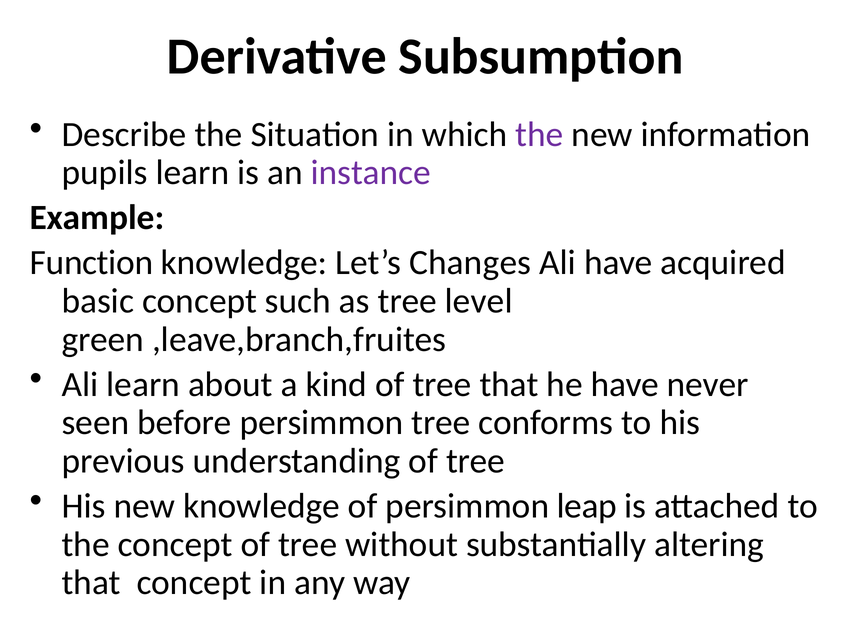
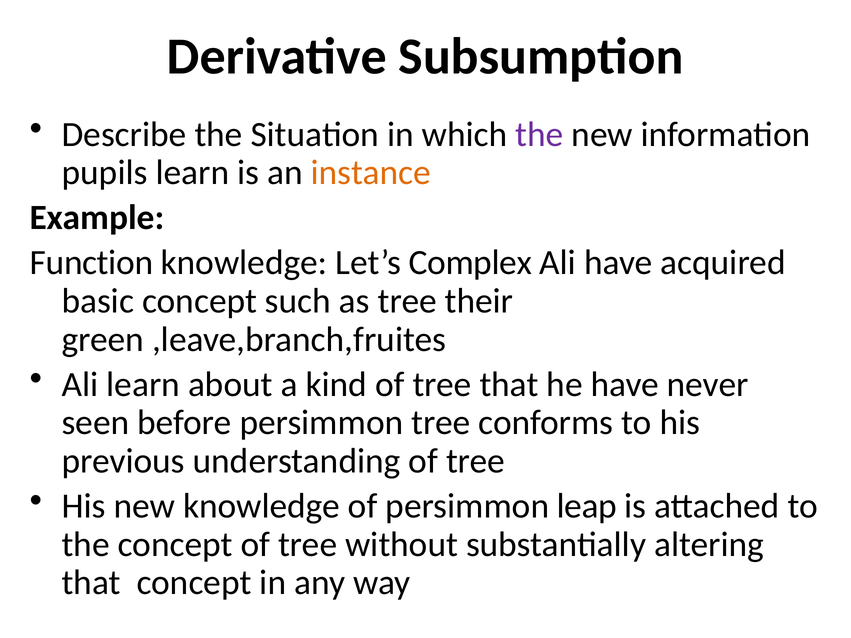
instance colour: purple -> orange
Changes: Changes -> Complex
level: level -> their
